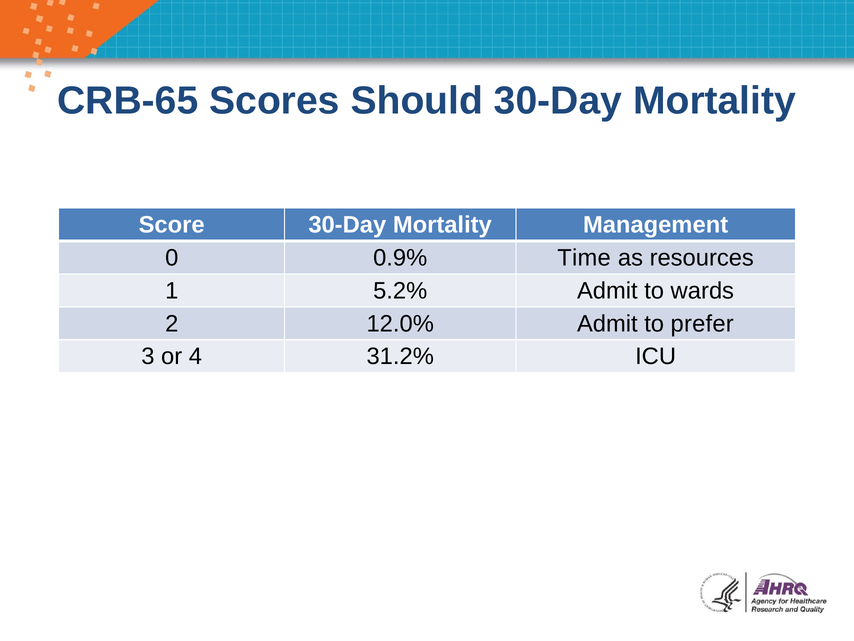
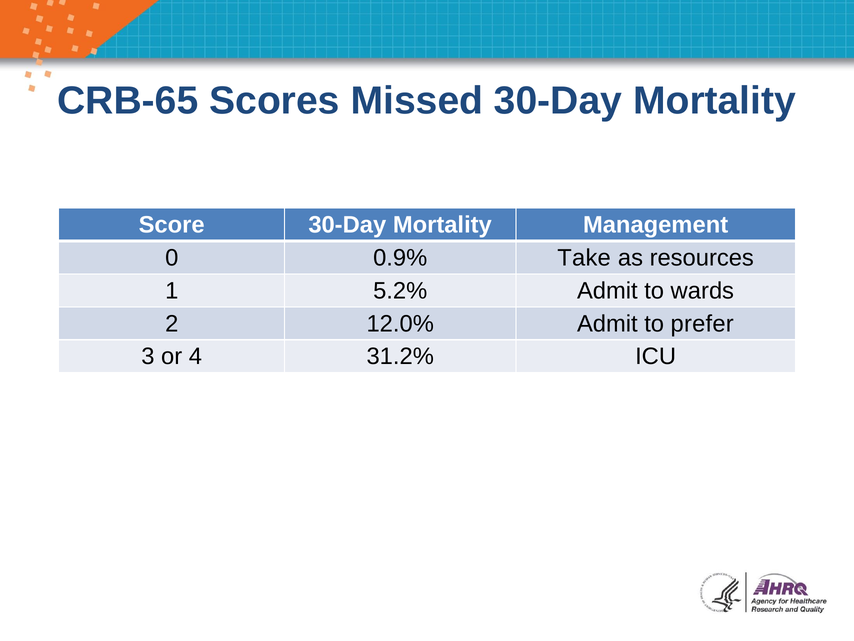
Should: Should -> Missed
Time: Time -> Take
